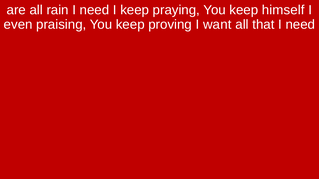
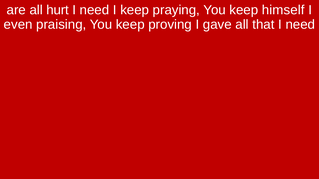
rain: rain -> hurt
want: want -> gave
